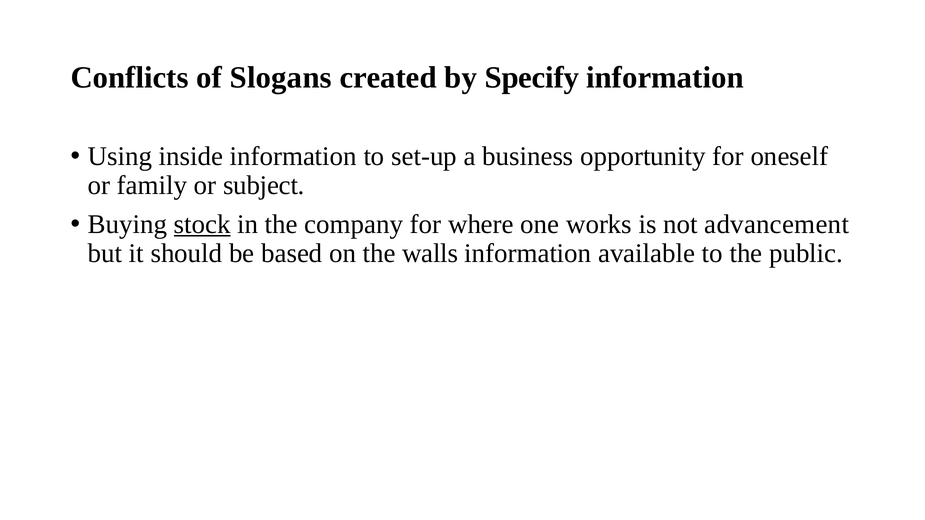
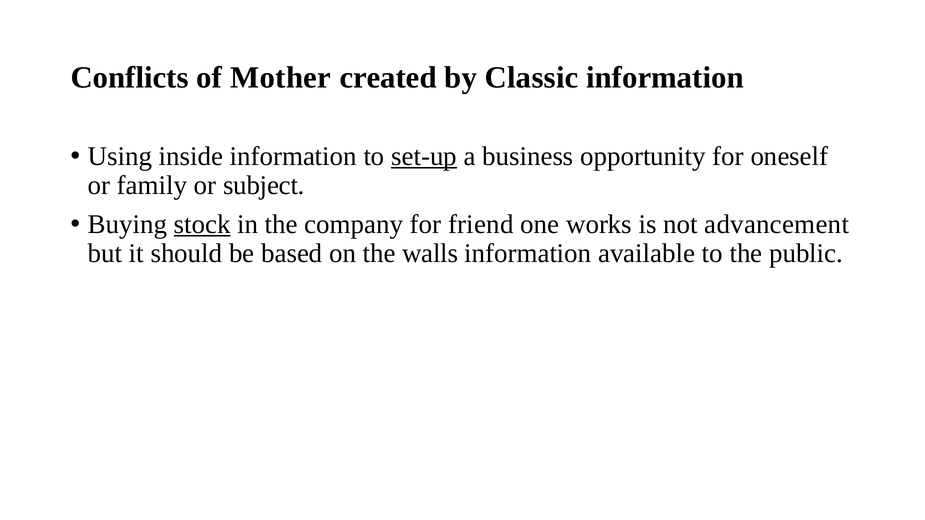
Slogans: Slogans -> Mother
Specify: Specify -> Classic
set-up underline: none -> present
where: where -> friend
